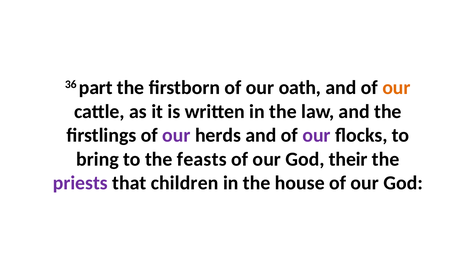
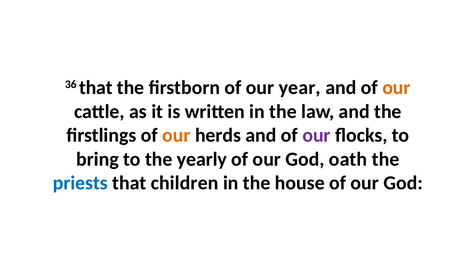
36 part: part -> that
oath: oath -> year
our at (176, 135) colour: purple -> orange
feasts: feasts -> yearly
their: their -> oath
priests colour: purple -> blue
